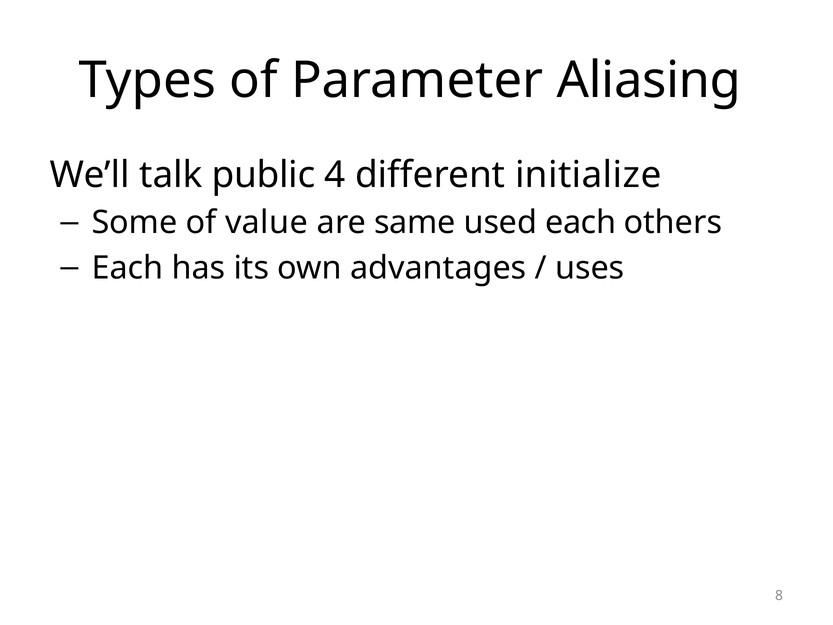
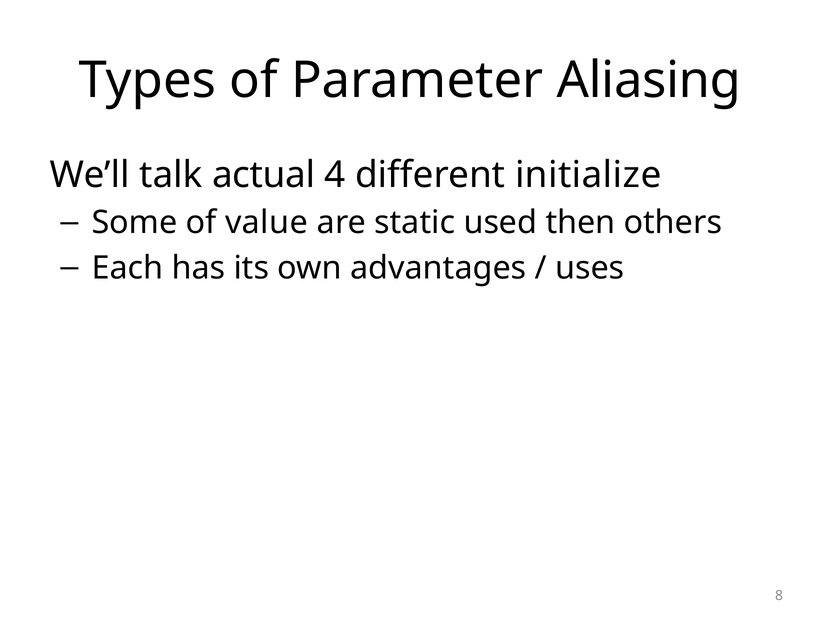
public: public -> actual
same: same -> static
used each: each -> then
